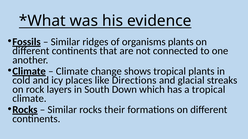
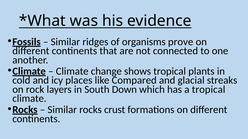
organisms plants: plants -> prove
Directions: Directions -> Compared
their: their -> crust
